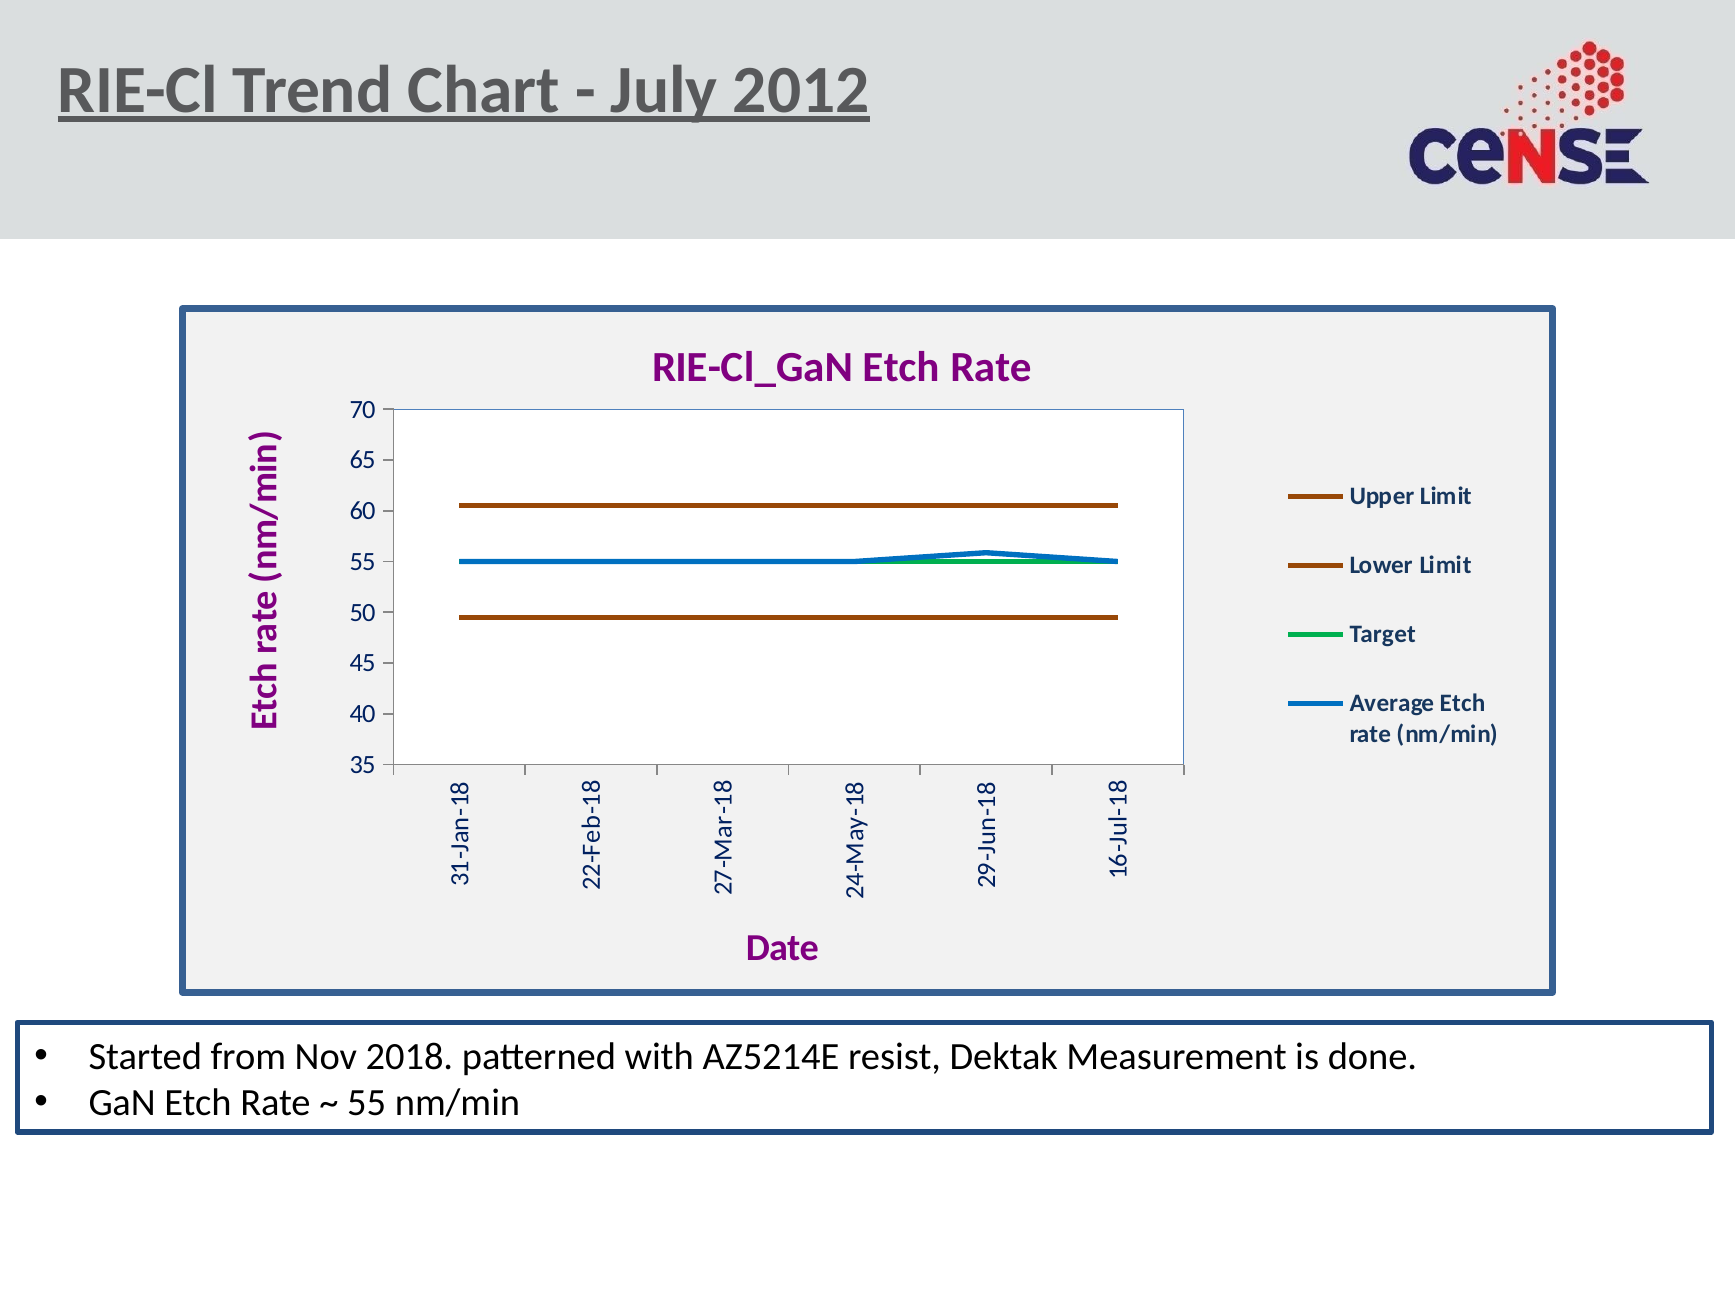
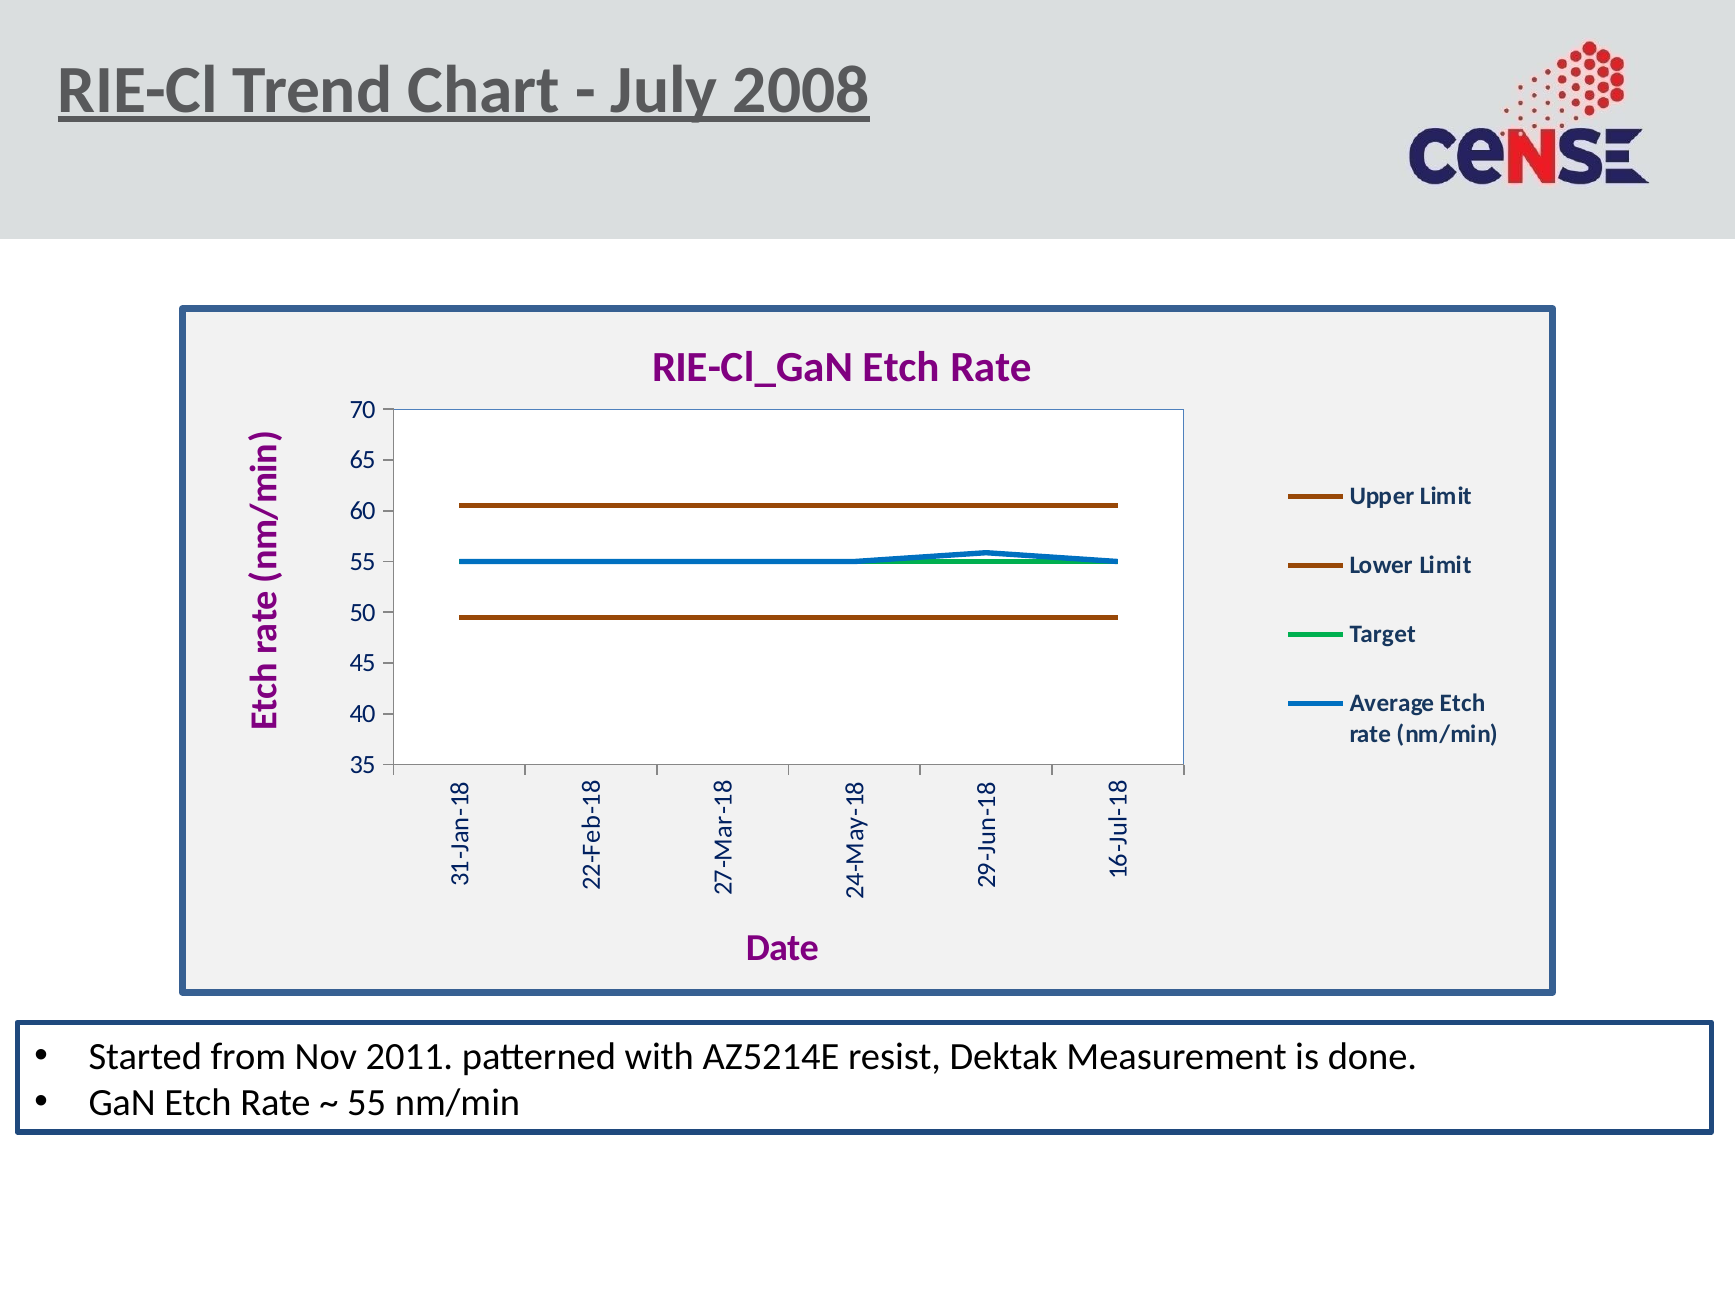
2012: 2012 -> 2008
2018: 2018 -> 2011
